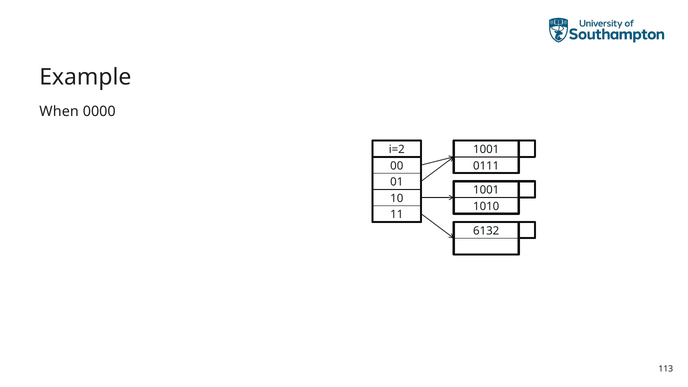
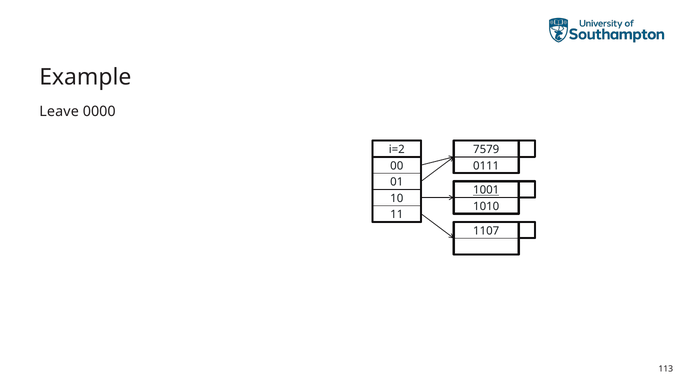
When: When -> Leave
1001 at (486, 150): 1001 -> 7579
1001 at (486, 190) underline: none -> present
6132: 6132 -> 1107
